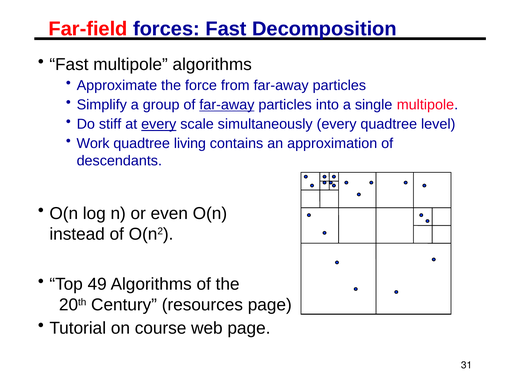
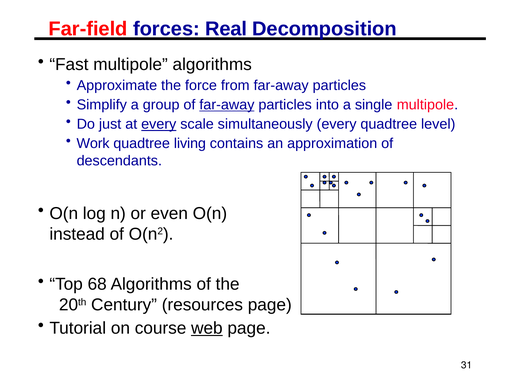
forces Fast: Fast -> Real
stiff: stiff -> just
49: 49 -> 68
web underline: none -> present
